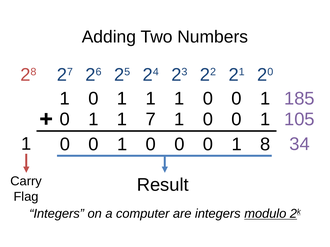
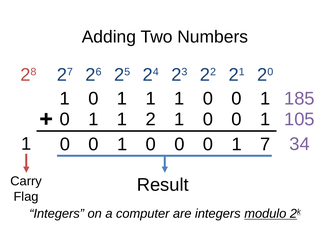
7: 7 -> 2
8: 8 -> 7
